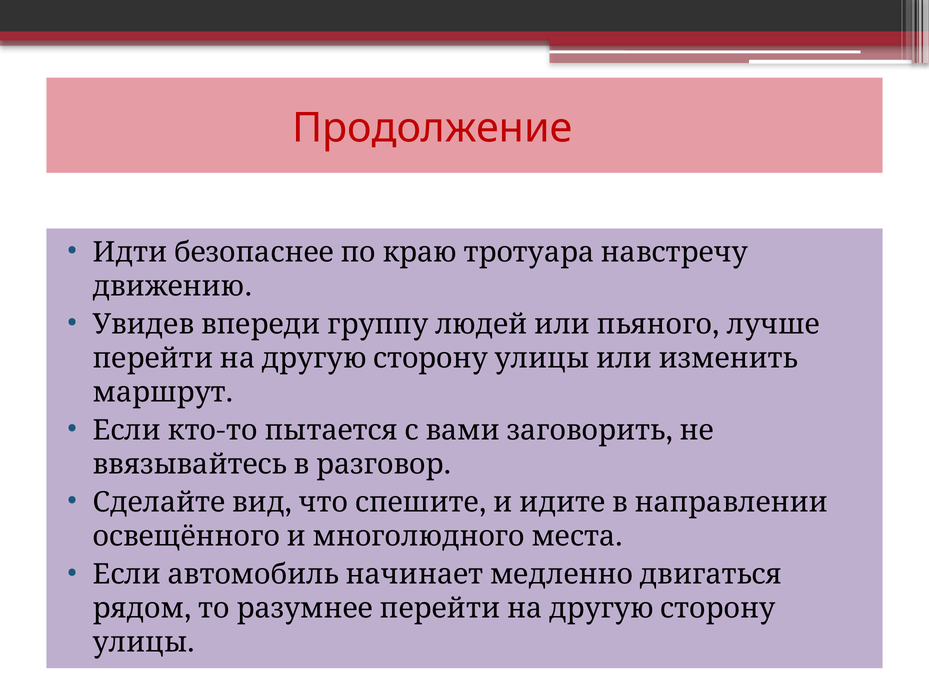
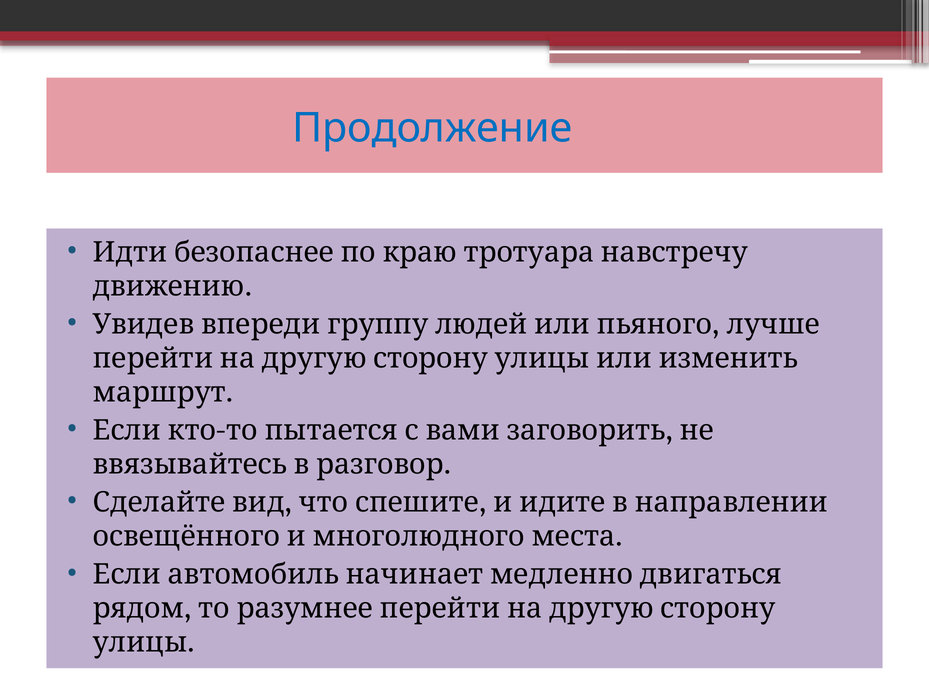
Продолжение colour: red -> blue
